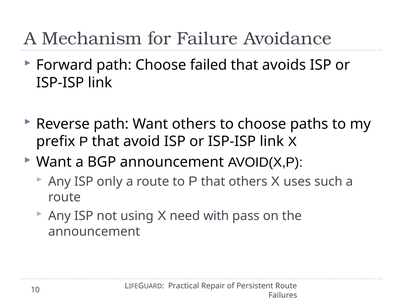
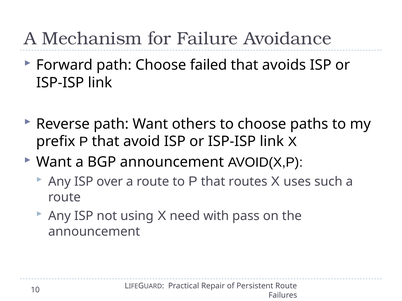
only: only -> over
that others: others -> routes
